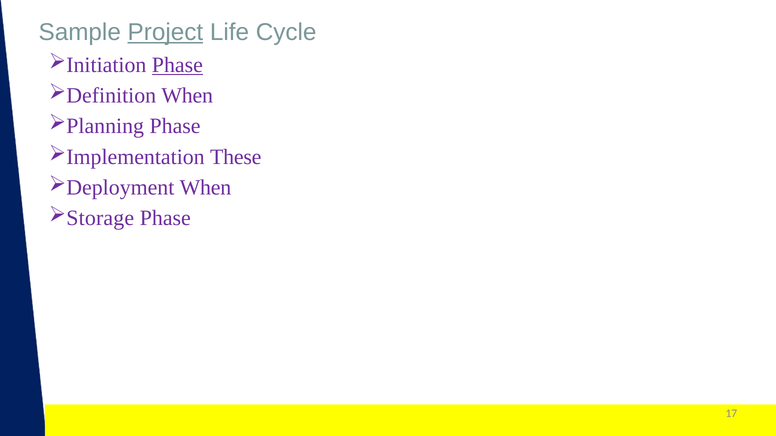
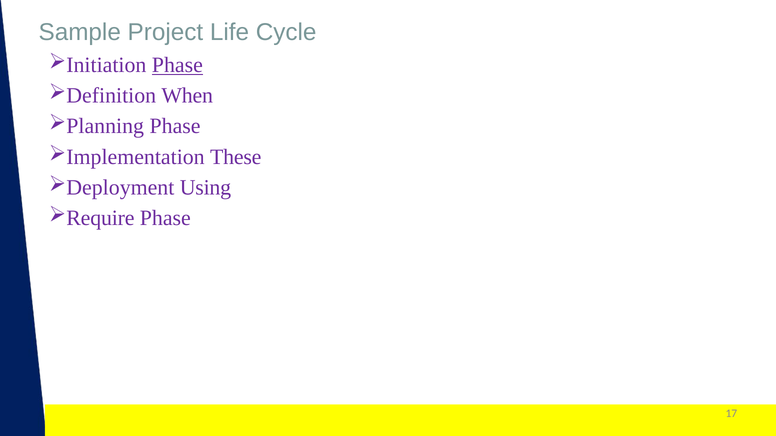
Project underline: present -> none
Deployment When: When -> Using
Storage: Storage -> Require
